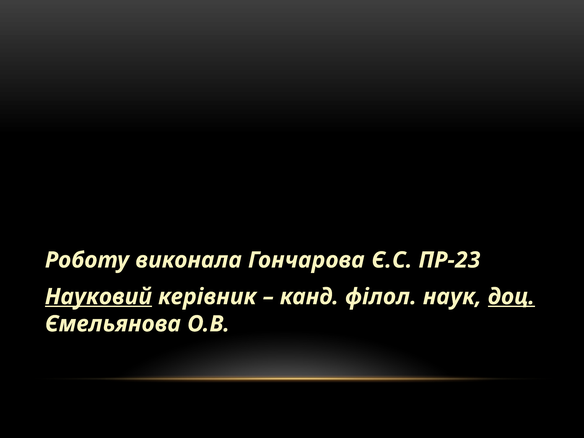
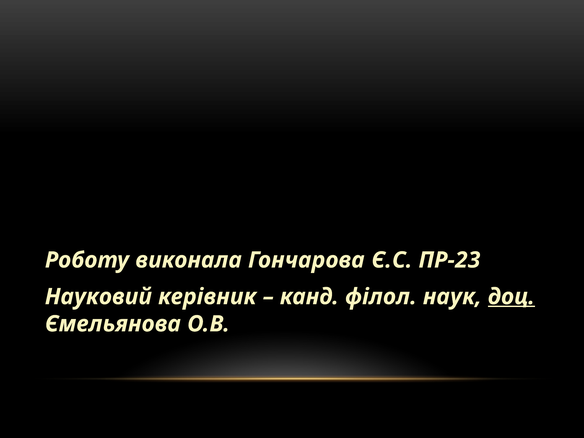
Науковий underline: present -> none
